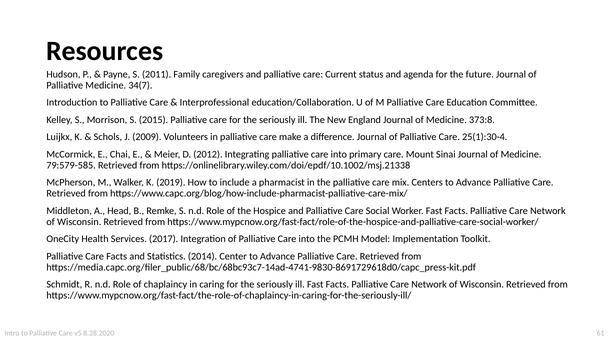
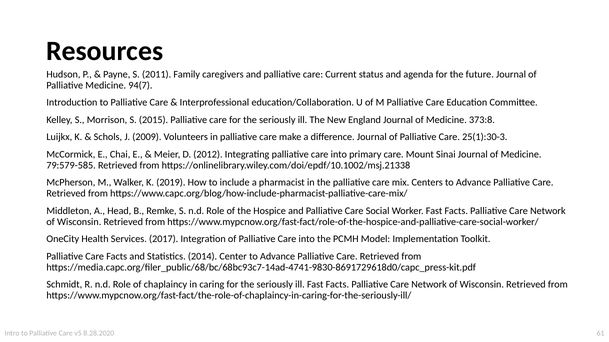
34(7: 34(7 -> 94(7
25(1):30-4: 25(1):30-4 -> 25(1):30-3
